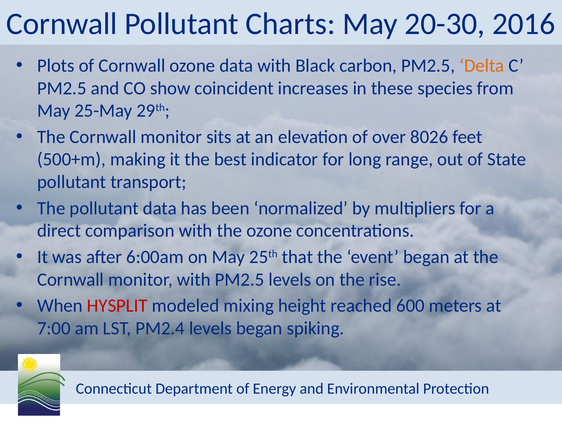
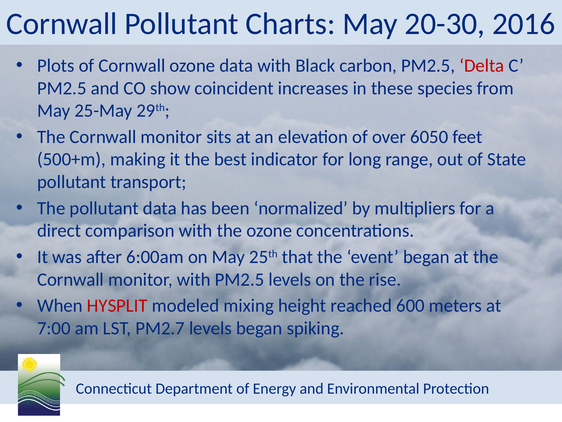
Delta colour: orange -> red
8026: 8026 -> 6050
PM2.4: PM2.4 -> PM2.7
